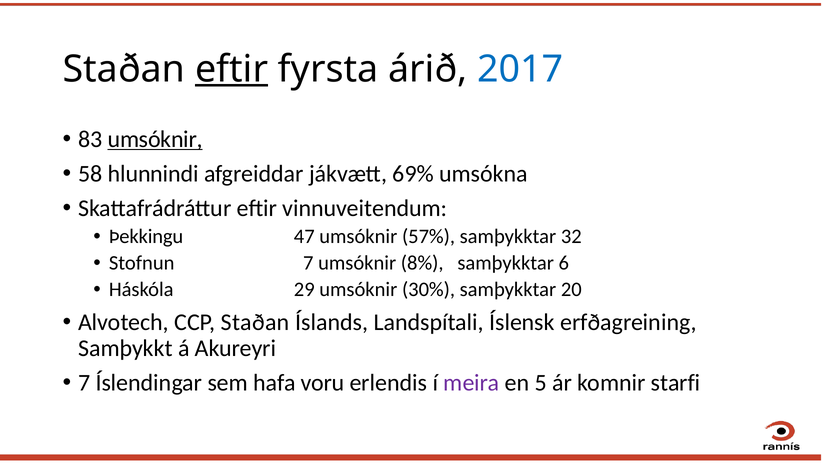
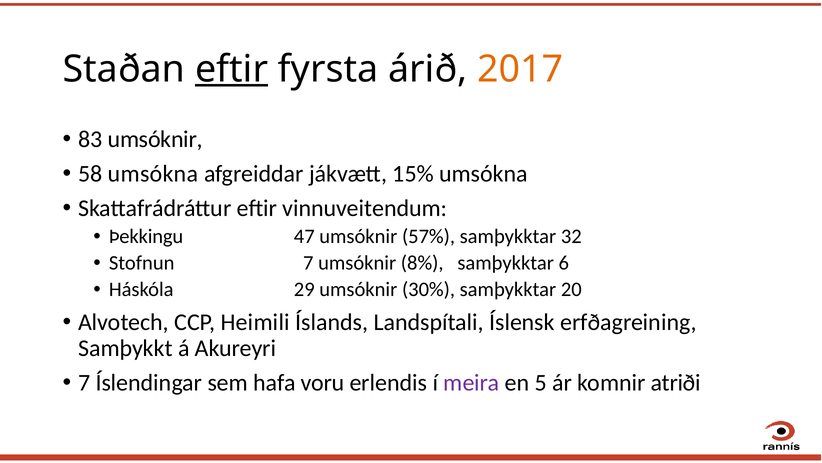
2017 colour: blue -> orange
umsóknir at (155, 139) underline: present -> none
58 hlunnindi: hlunnindi -> umsókna
69%: 69% -> 15%
CCP Staðan: Staðan -> Heimili
starfi: starfi -> atriði
